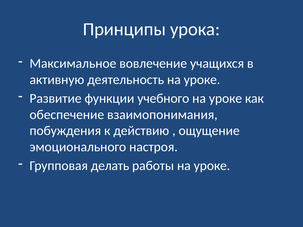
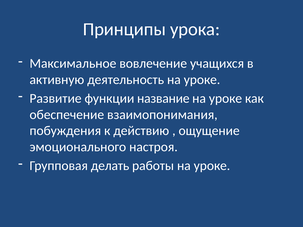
учебного: учебного -> название
